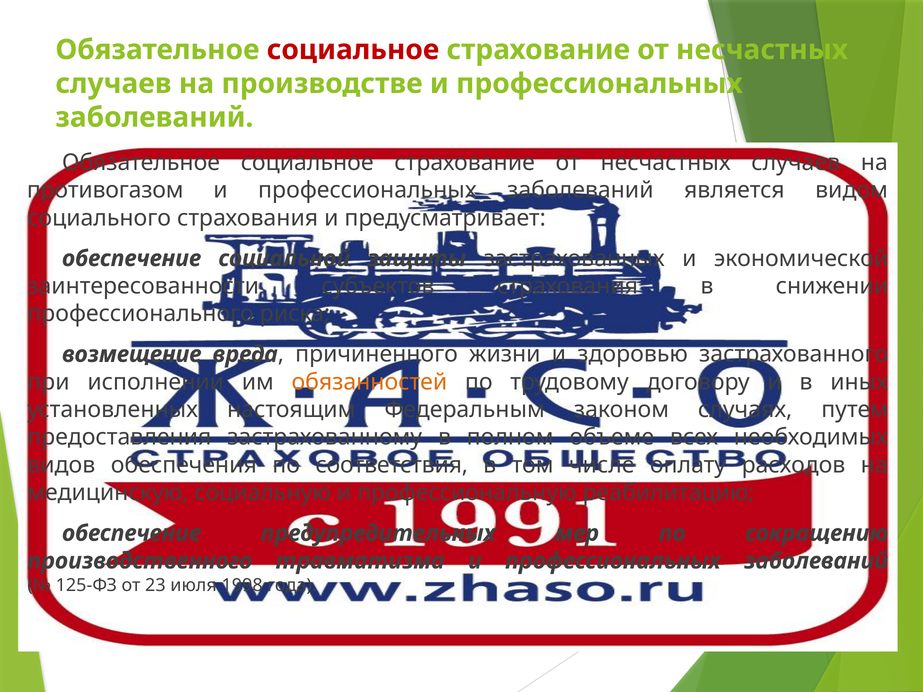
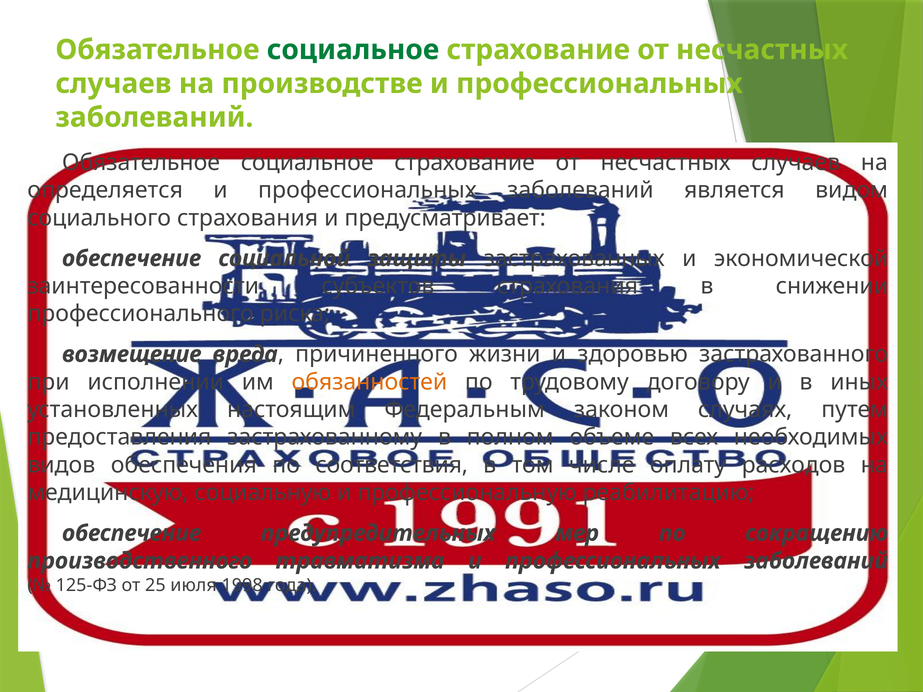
социальное at (353, 50) colour: red -> green
противогазом: противогазом -> определяется
23: 23 -> 25
